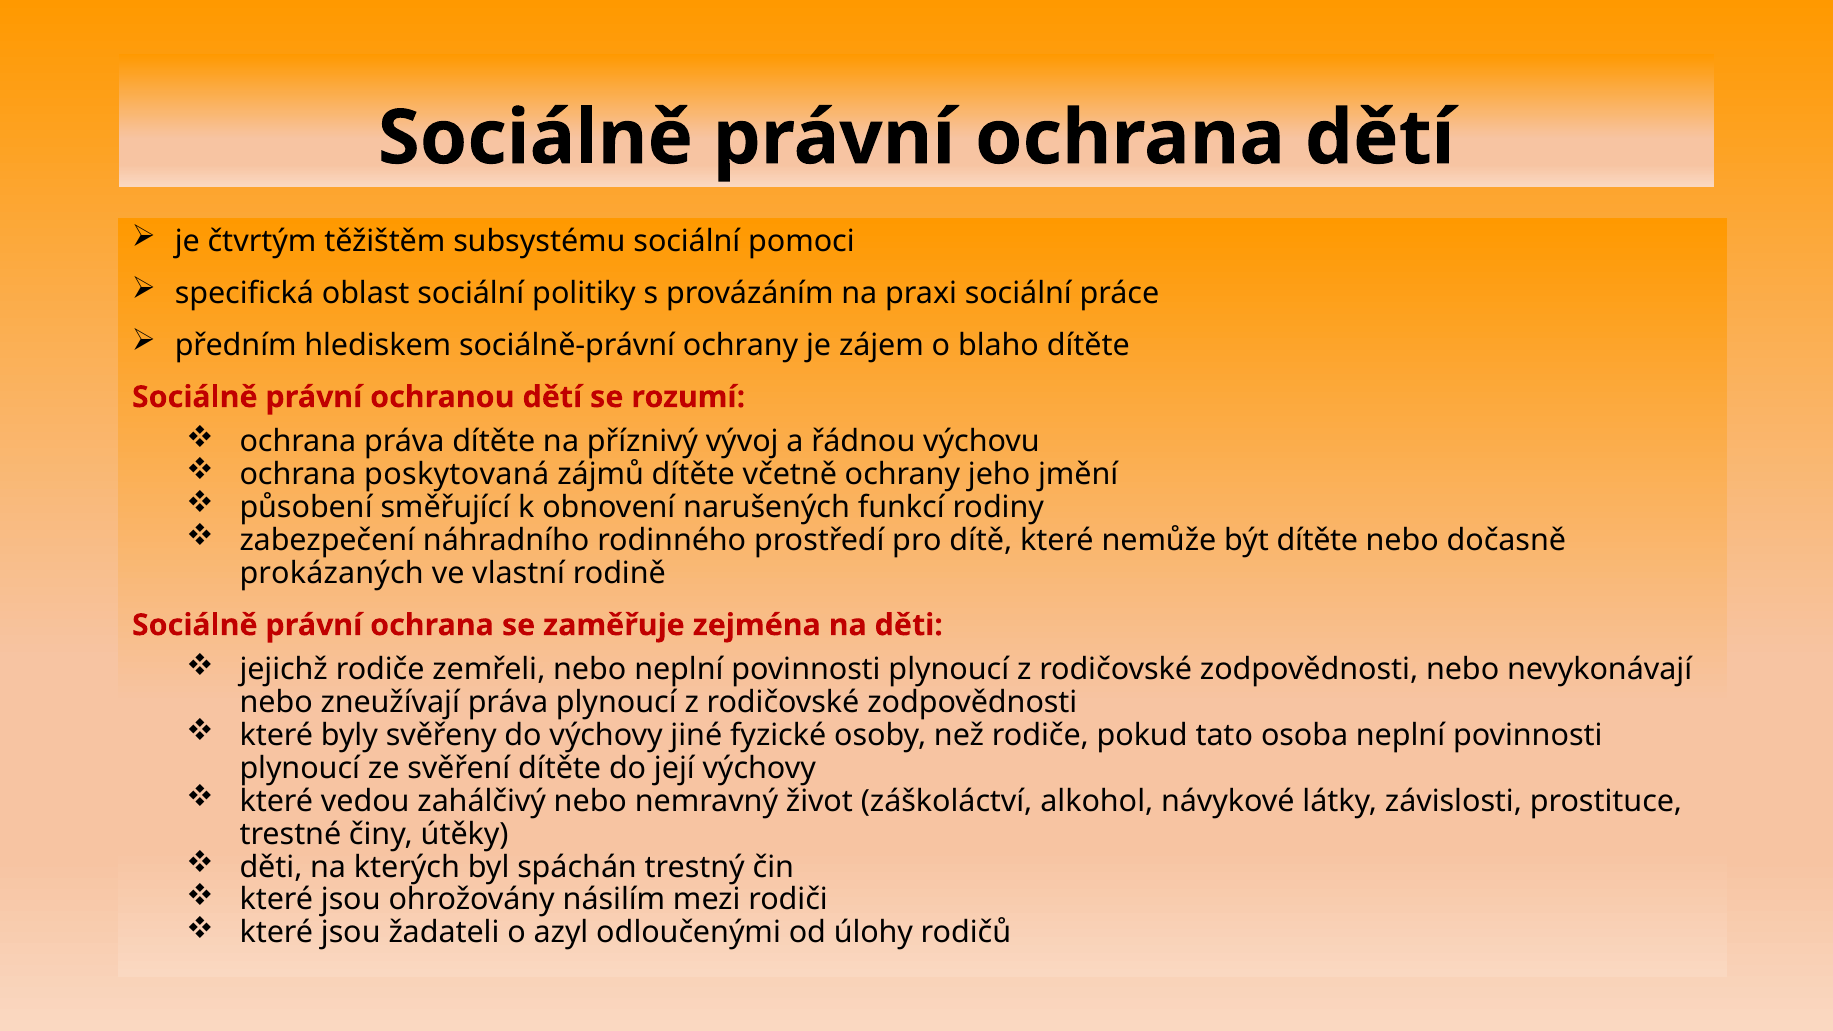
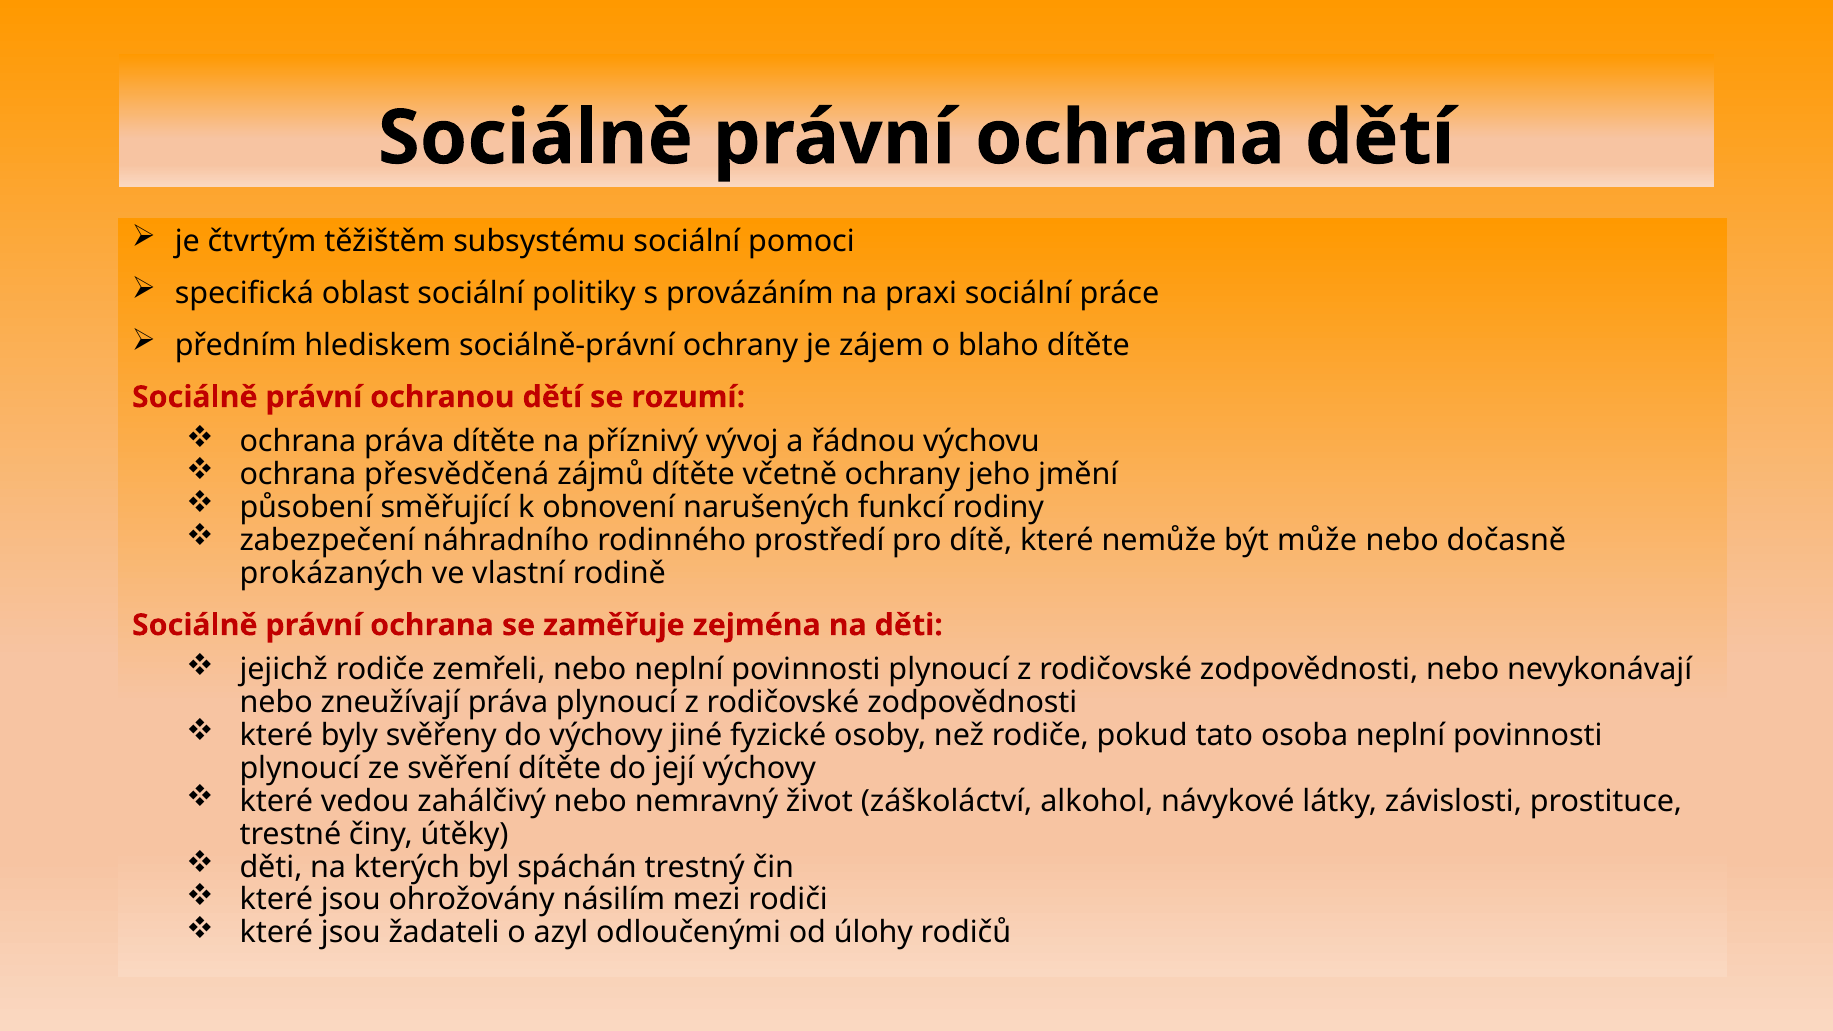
poskytovaná: poskytovaná -> přesvědčená
být dítěte: dítěte -> může
